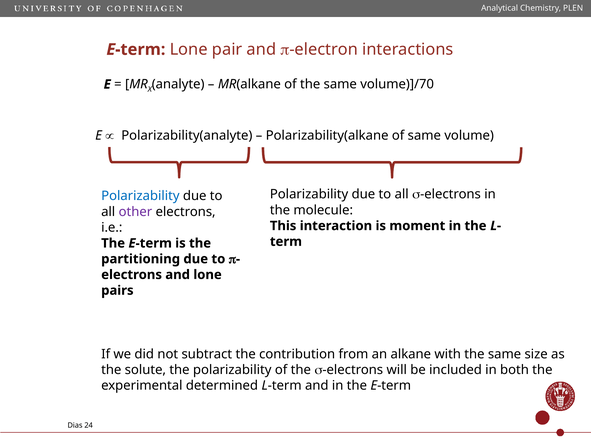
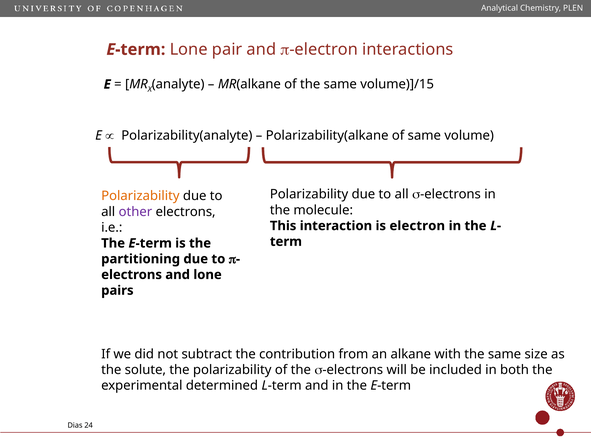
volume)]/70: volume)]/70 -> volume)]/15
Polarizability at (140, 196) colour: blue -> orange
moment: moment -> electron
